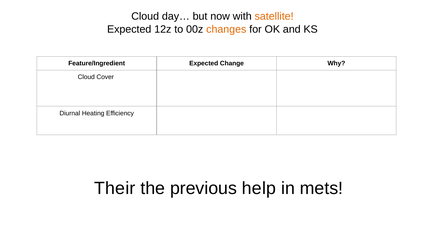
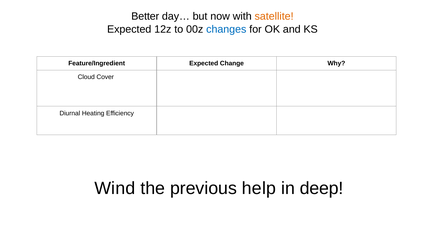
Cloud at (145, 16): Cloud -> Better
changes colour: orange -> blue
Their: Their -> Wind
mets: mets -> deep
